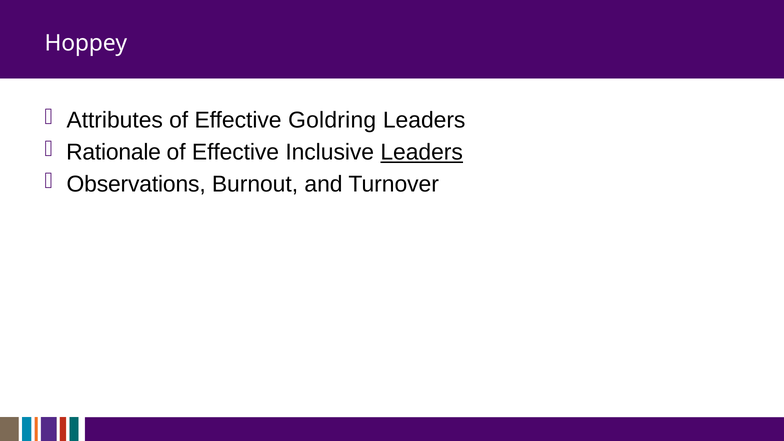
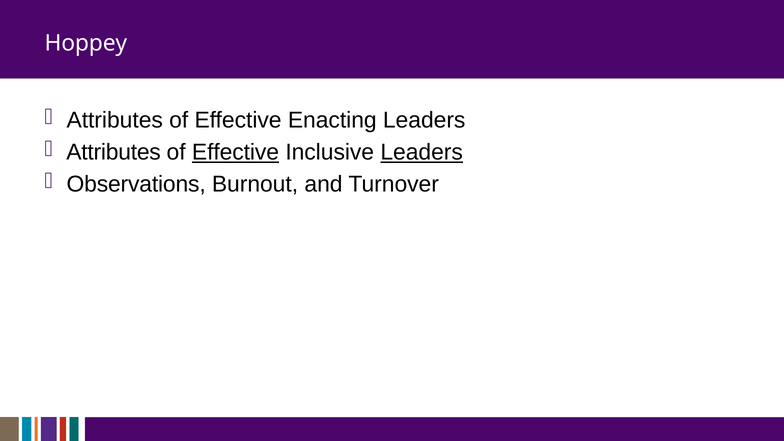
Goldring: Goldring -> Enacting
Rationale at (114, 152): Rationale -> Attributes
Effective at (236, 152) underline: none -> present
